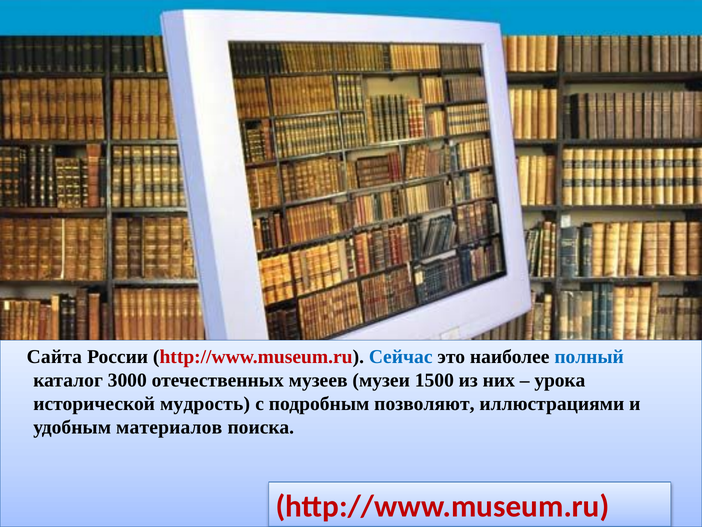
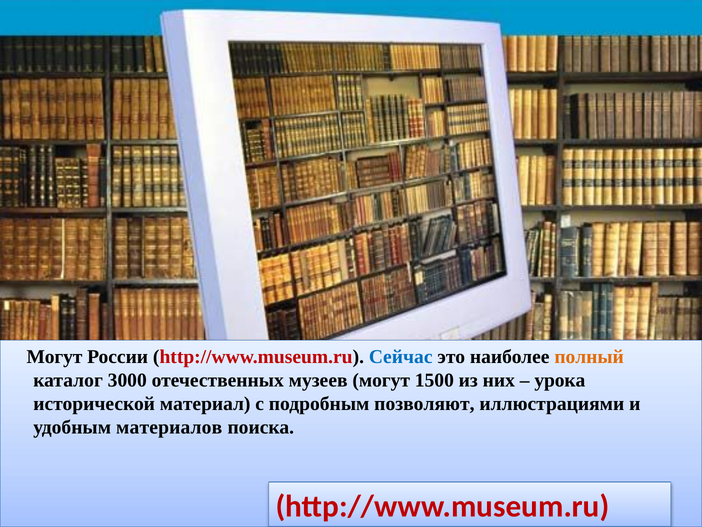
Сайта at (54, 357): Сайта -> Могут
полный colour: blue -> orange
музеев музеи: музеи -> могут
мудрость: мудрость -> материал
